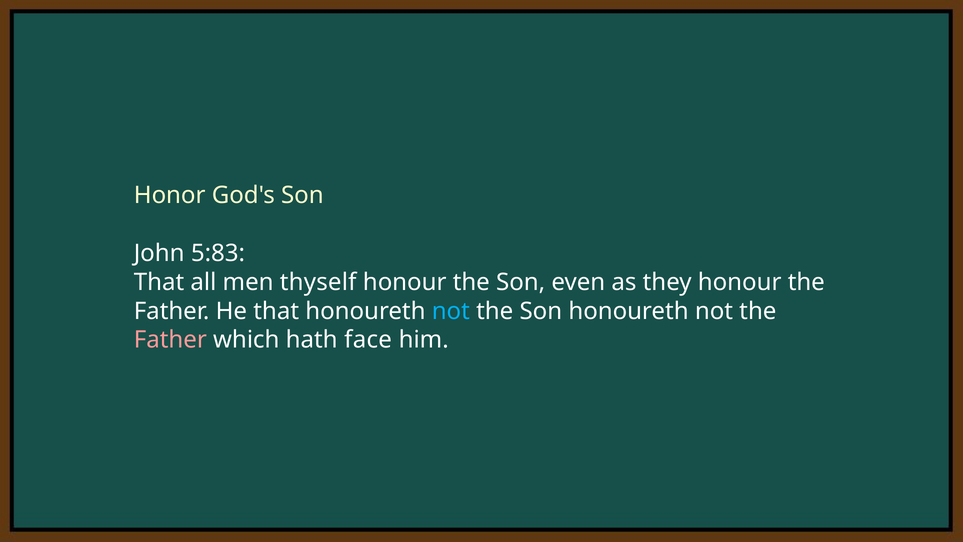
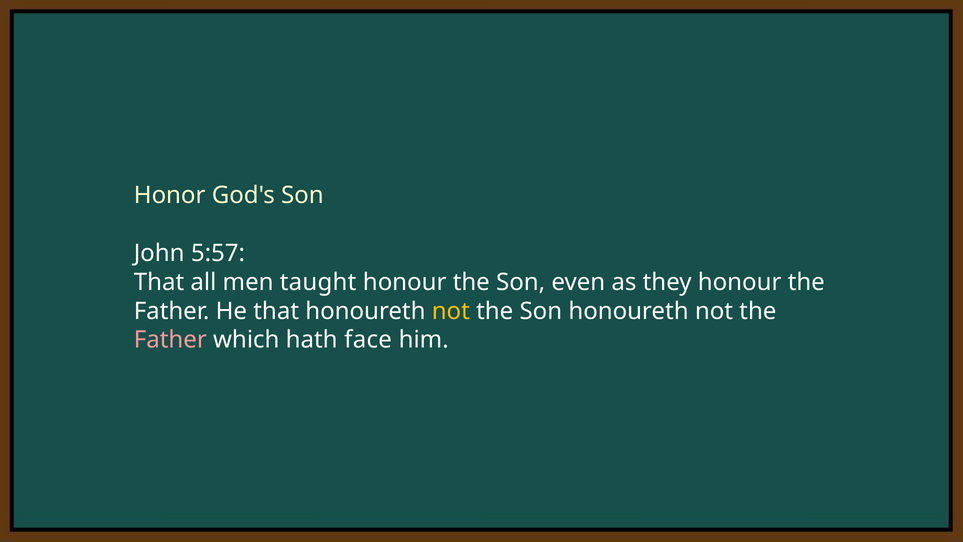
5:83: 5:83 -> 5:57
thyself: thyself -> taught
not at (451, 311) colour: light blue -> yellow
